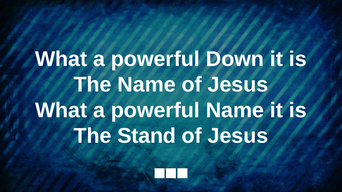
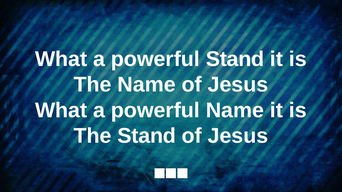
powerful Down: Down -> Stand
